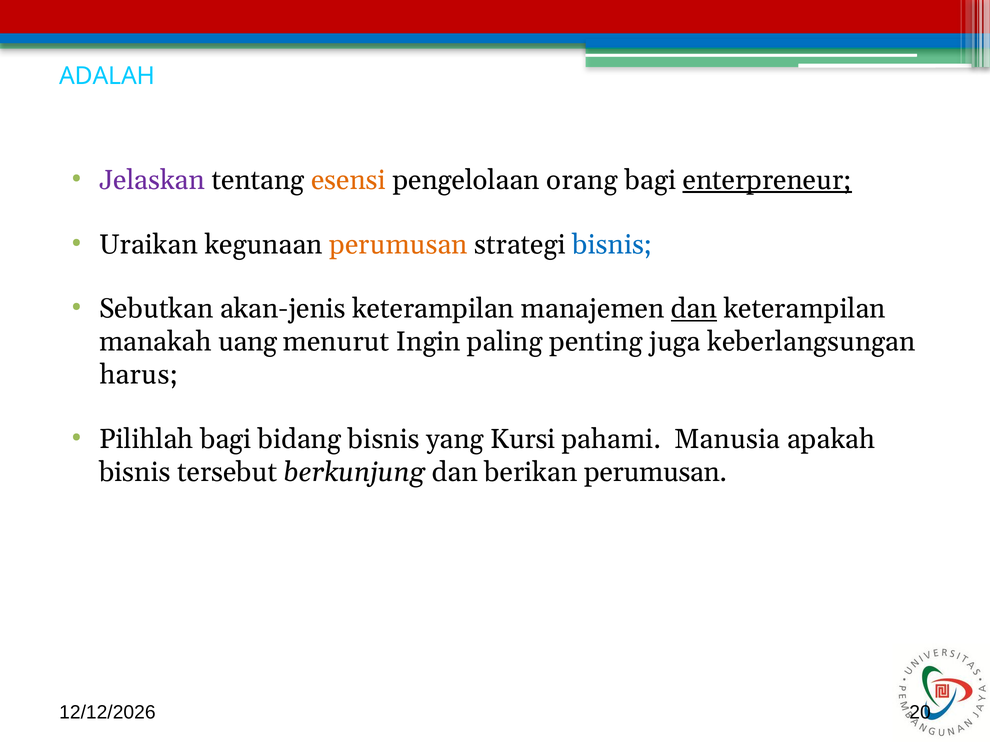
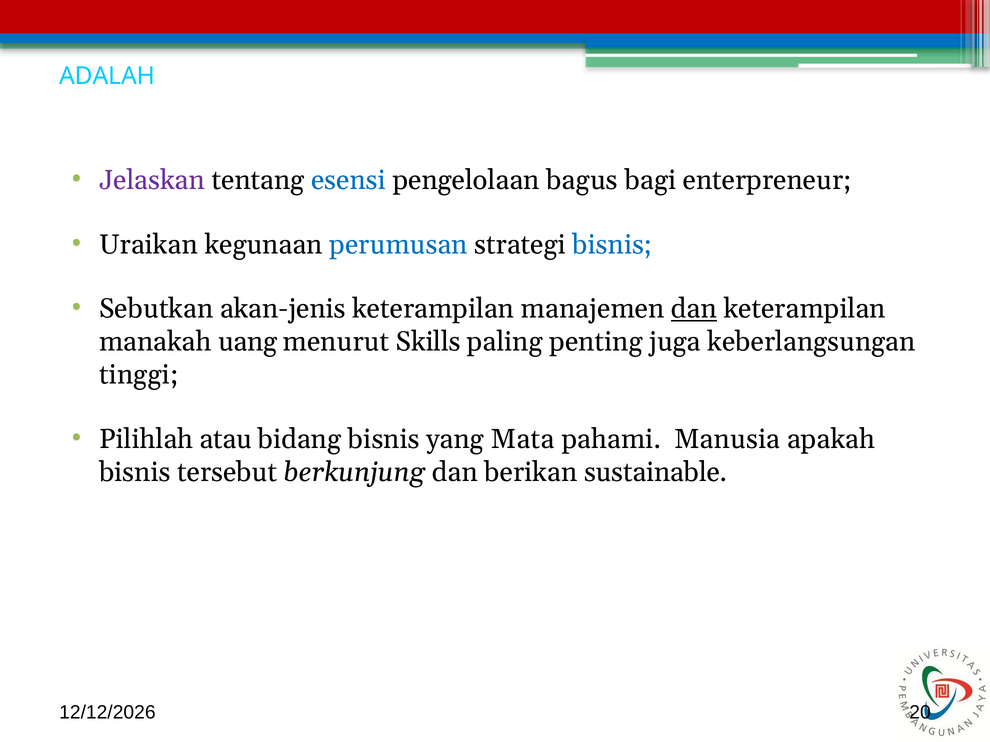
esensi colour: orange -> blue
orang: orang -> bagus
enterpreneur underline: present -> none
perumusan at (399, 245) colour: orange -> blue
Ingin: Ingin -> Skills
harus: harus -> tinggi
Pilihlah bagi: bagi -> atau
Kursi: Kursi -> Mata
berikan perumusan: perumusan -> sustainable
